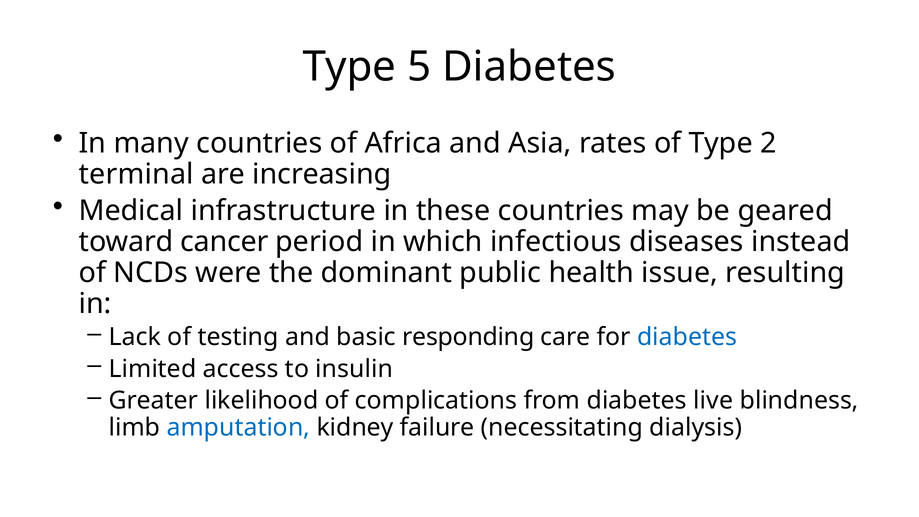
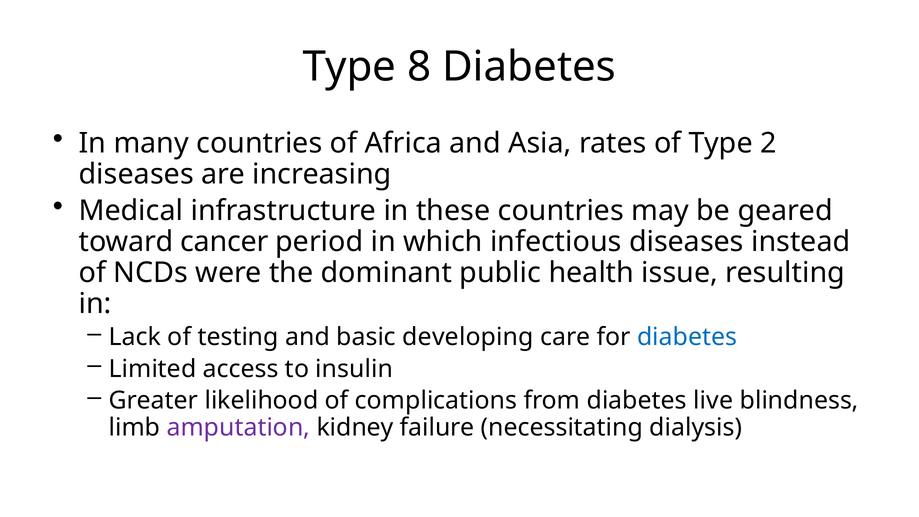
5: 5 -> 8
terminal at (136, 174): terminal -> diseases
responding: responding -> developing
amputation colour: blue -> purple
